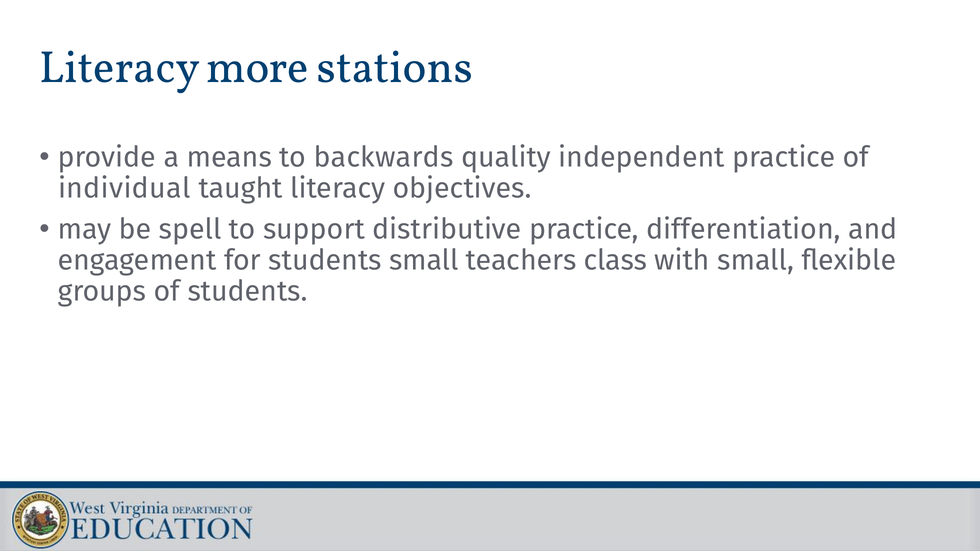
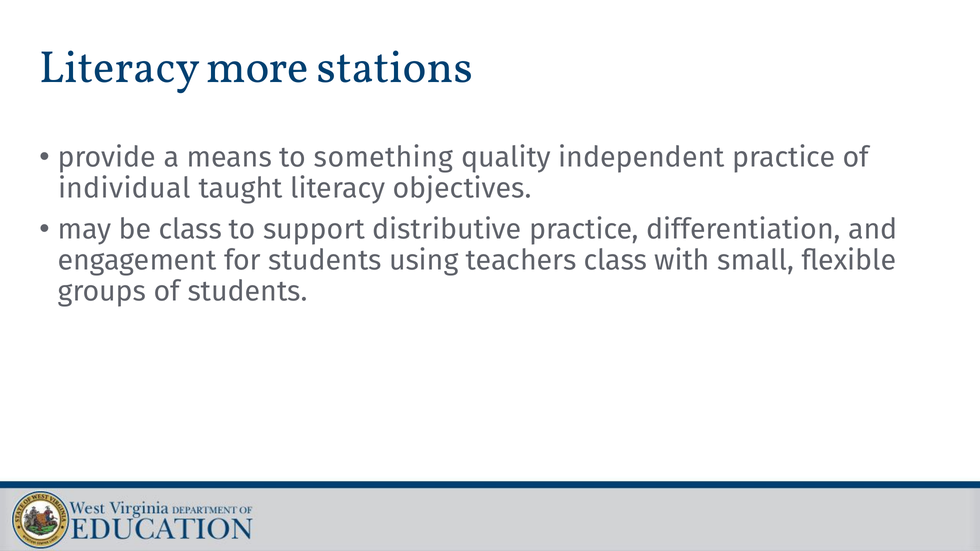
backwards: backwards -> something
be spell: spell -> class
students small: small -> using
